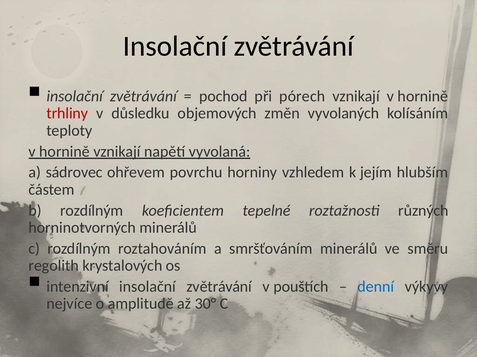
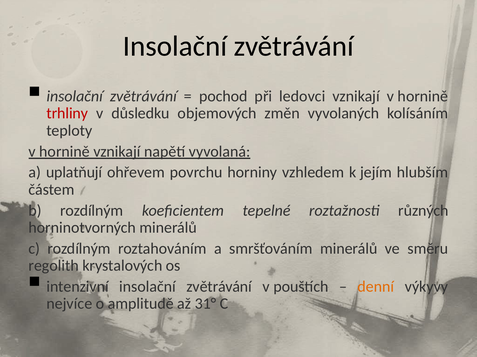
pórech: pórech -> ledovci
sádrovec: sádrovec -> uplatňují
denní colour: blue -> orange
30°: 30° -> 31°
